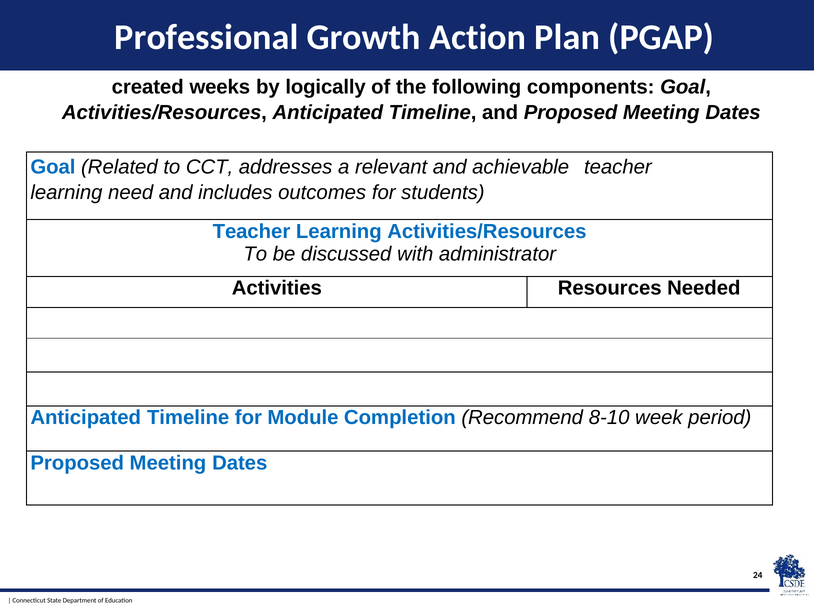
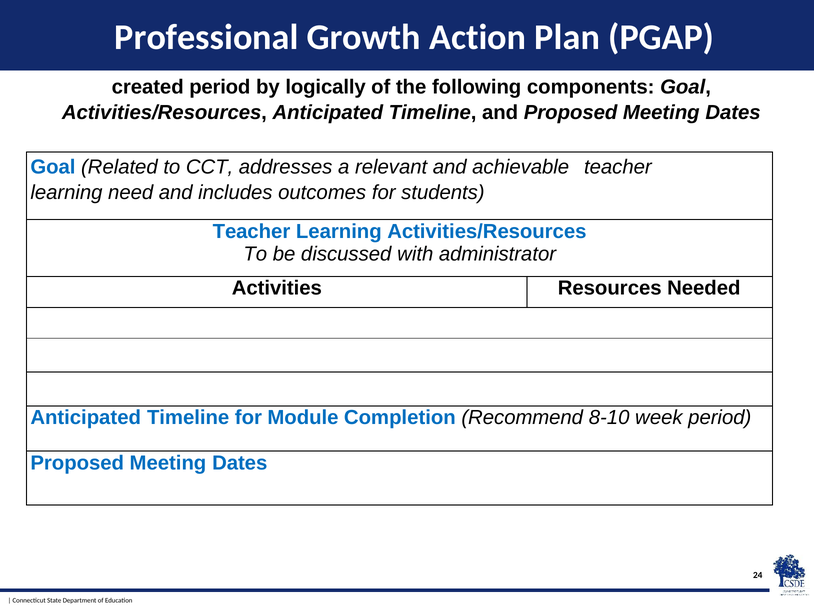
created weeks: weeks -> period
